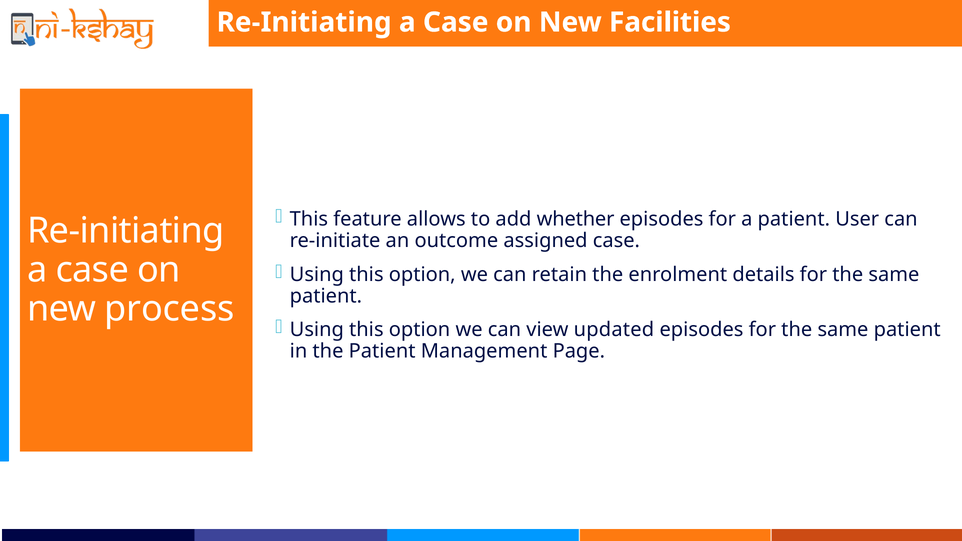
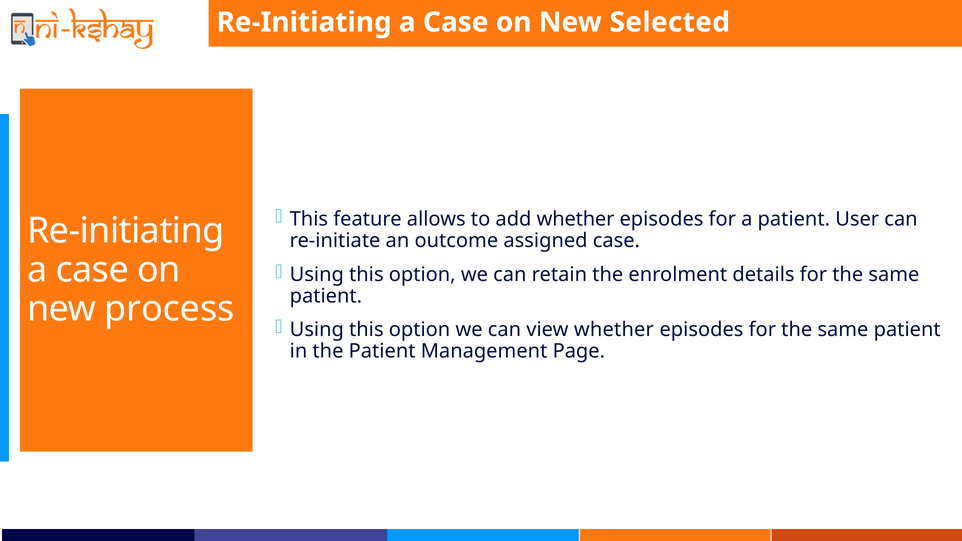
Facilities: Facilities -> Selected
view updated: updated -> whether
